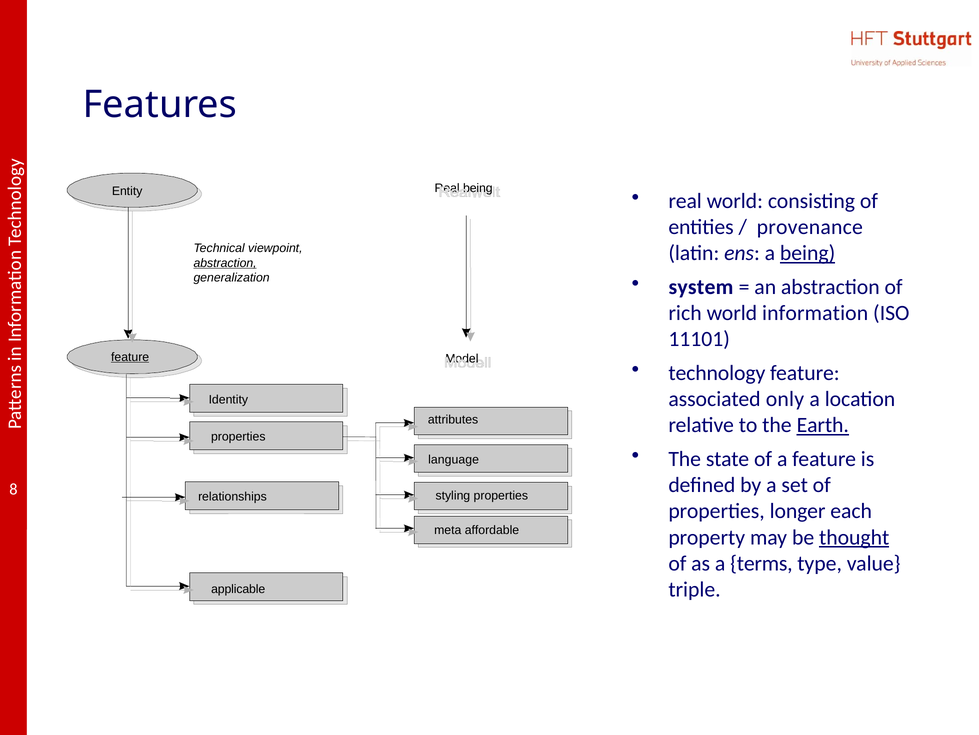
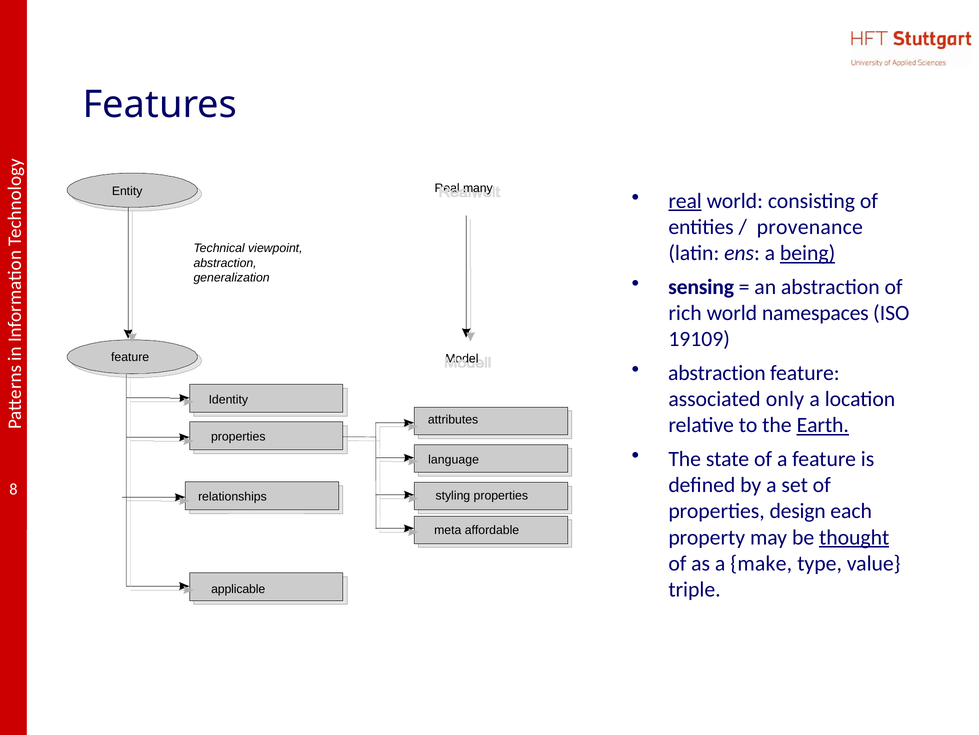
being at (478, 188): being -> many
real at (685, 201) underline: none -> present
abstraction at (225, 263) underline: present -> none
system: system -> sensing
information: information -> namespaces
11101: 11101 -> 19109
feature at (130, 357) underline: present -> none
technology at (717, 373): technology -> abstraction
longer: longer -> design
terms: terms -> make
